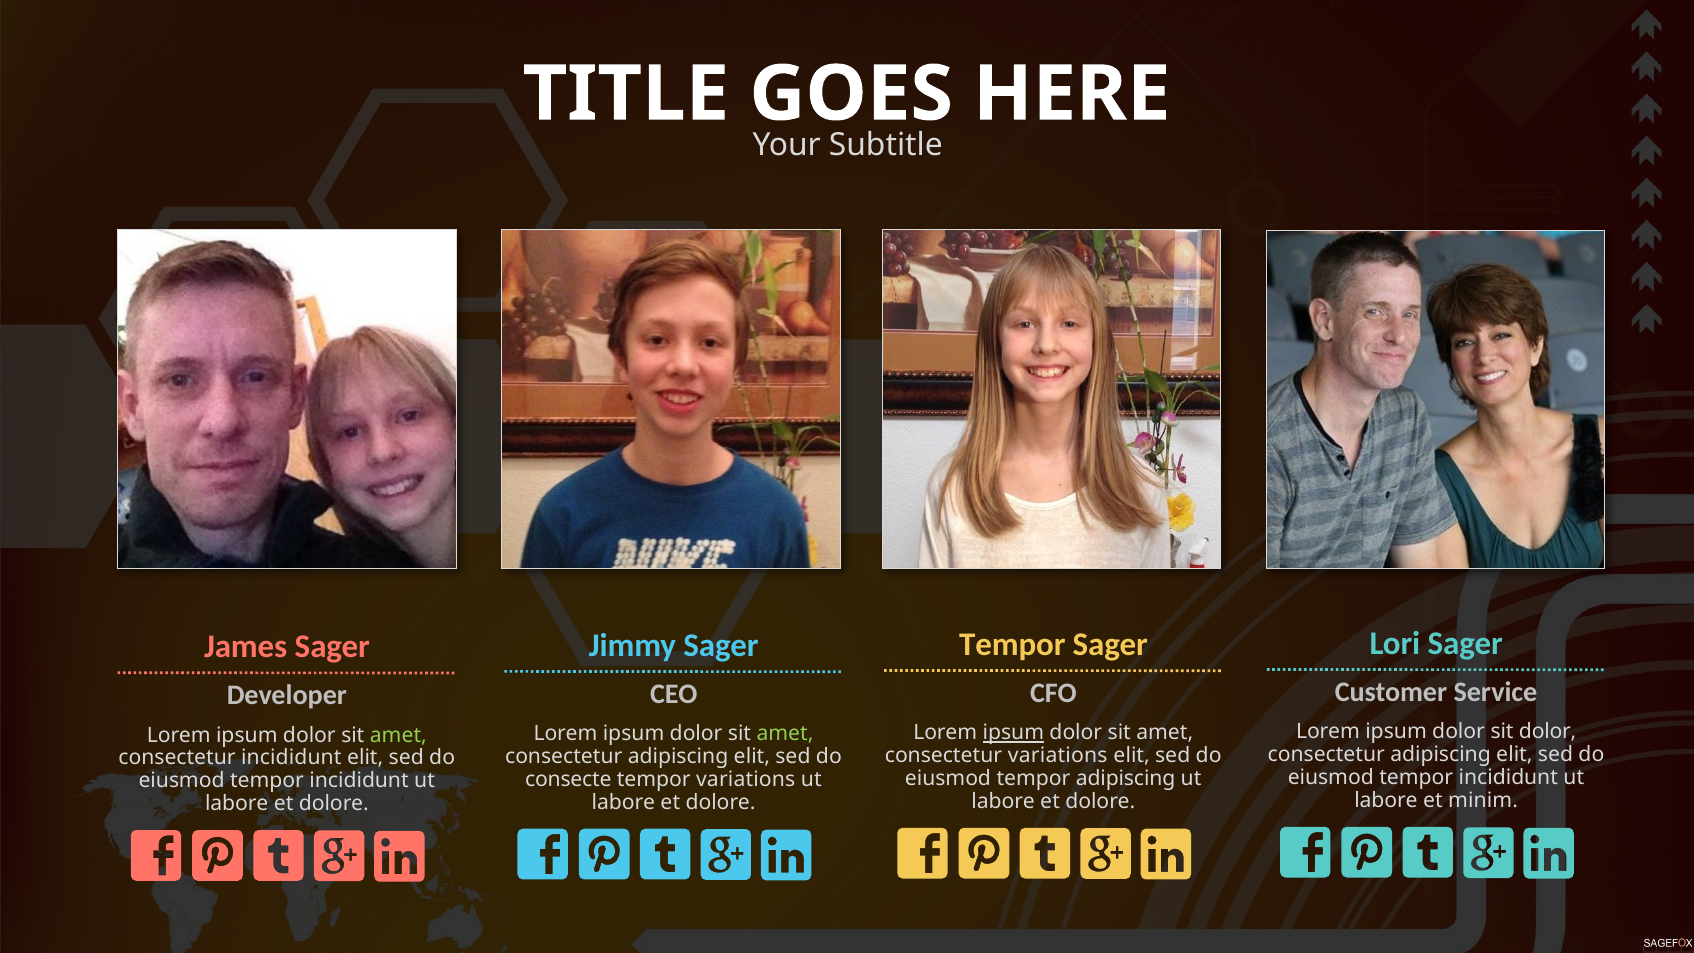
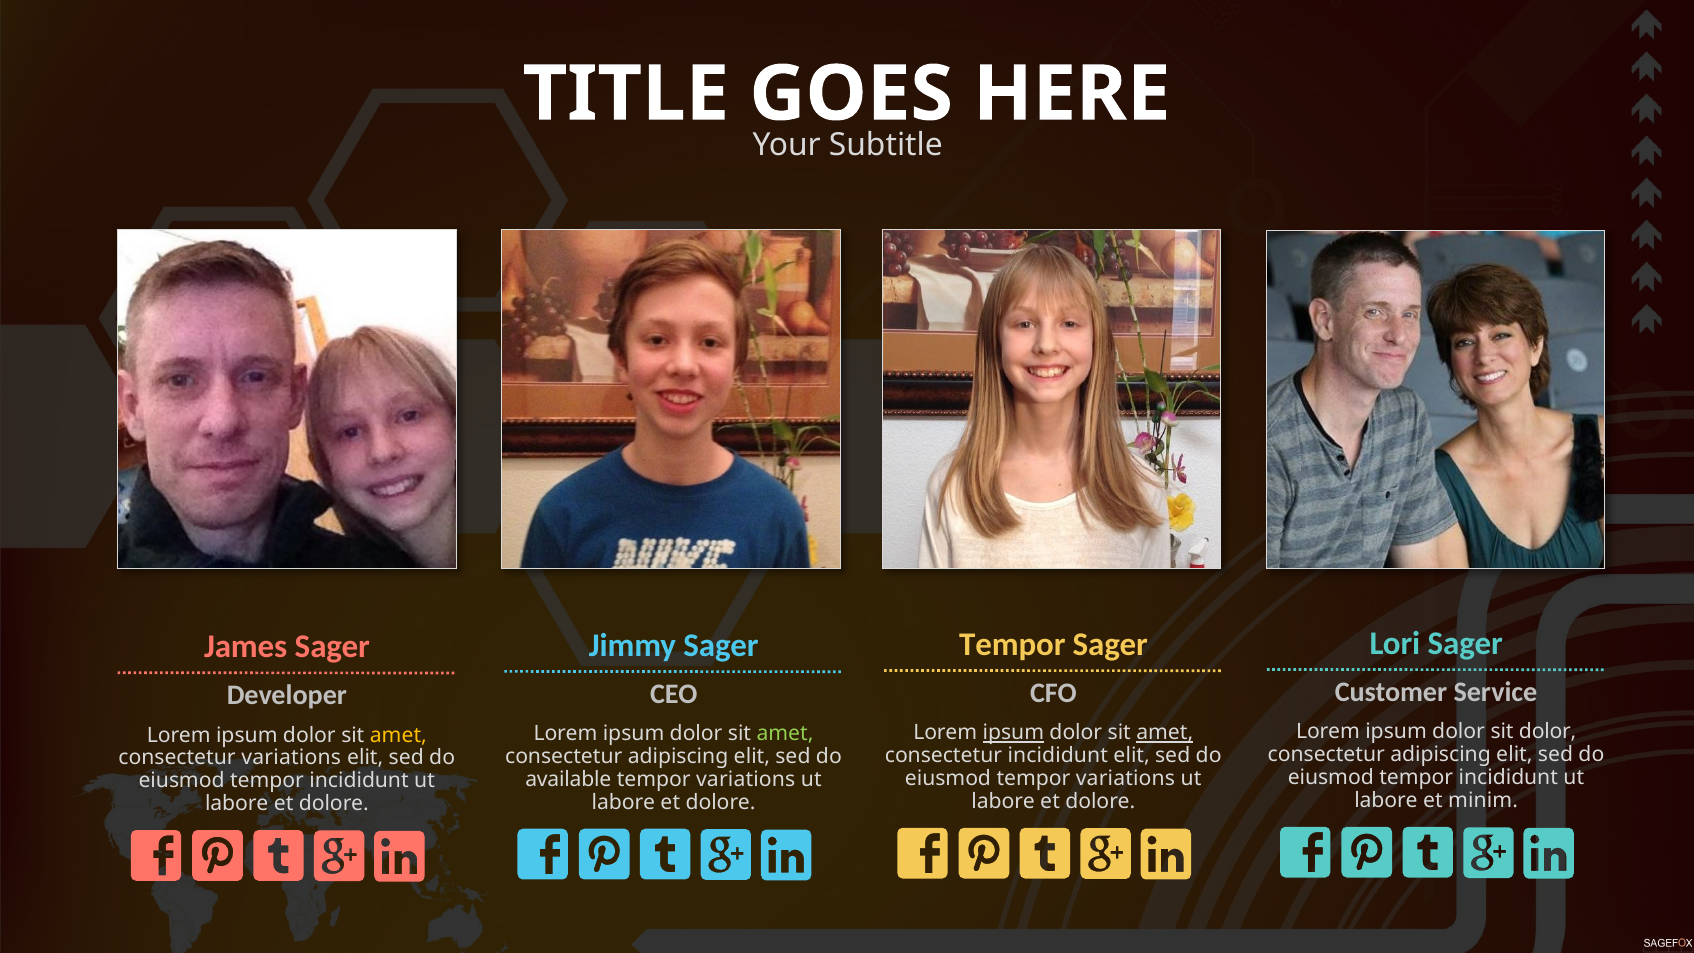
amet at (1165, 733) underline: none -> present
amet at (398, 735) colour: light green -> yellow
consectetur variations: variations -> incididunt
consectetur incididunt: incididunt -> variations
eiusmod tempor adipiscing: adipiscing -> variations
consecte: consecte -> available
